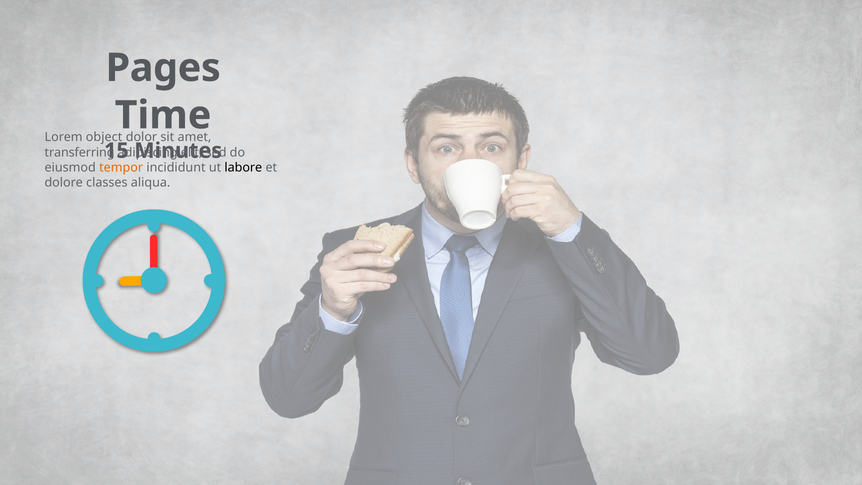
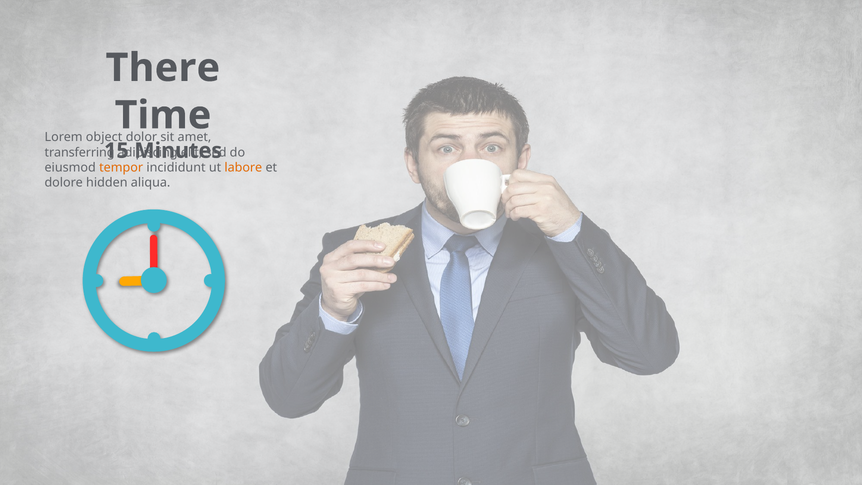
Pages: Pages -> There
labore colour: black -> orange
classes: classes -> hidden
